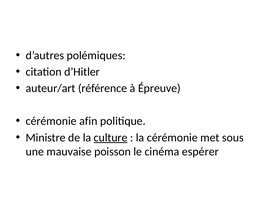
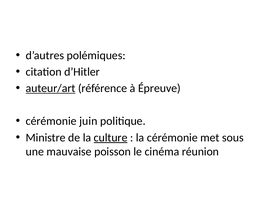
auteur/art underline: none -> present
afin: afin -> juin
espérer: espérer -> réunion
